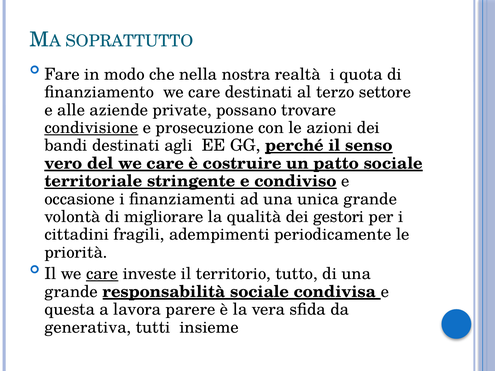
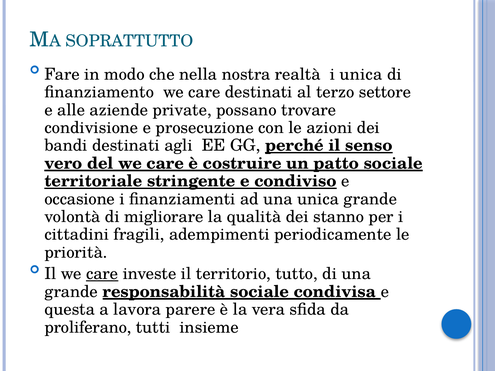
i quota: quota -> unica
condivisione underline: present -> none
gestori: gestori -> stanno
generativa: generativa -> proliferano
